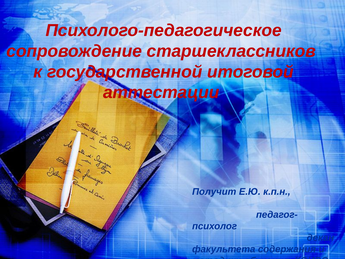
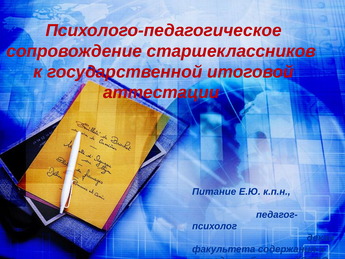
Получит: Получит -> Питание
